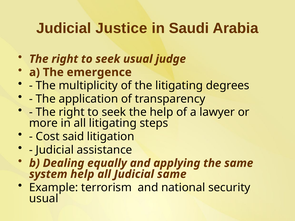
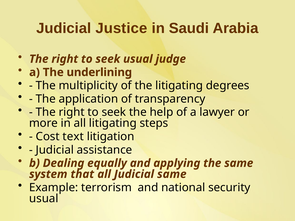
emergence: emergence -> underlining
said: said -> text
system help: help -> that
